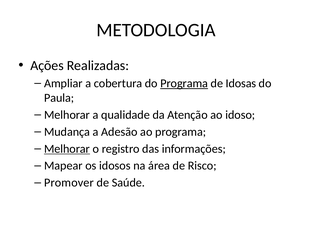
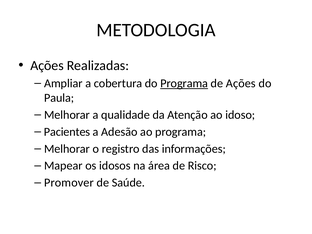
de Idosas: Idosas -> Ações
Mudança: Mudança -> Pacientes
Melhorar at (67, 149) underline: present -> none
